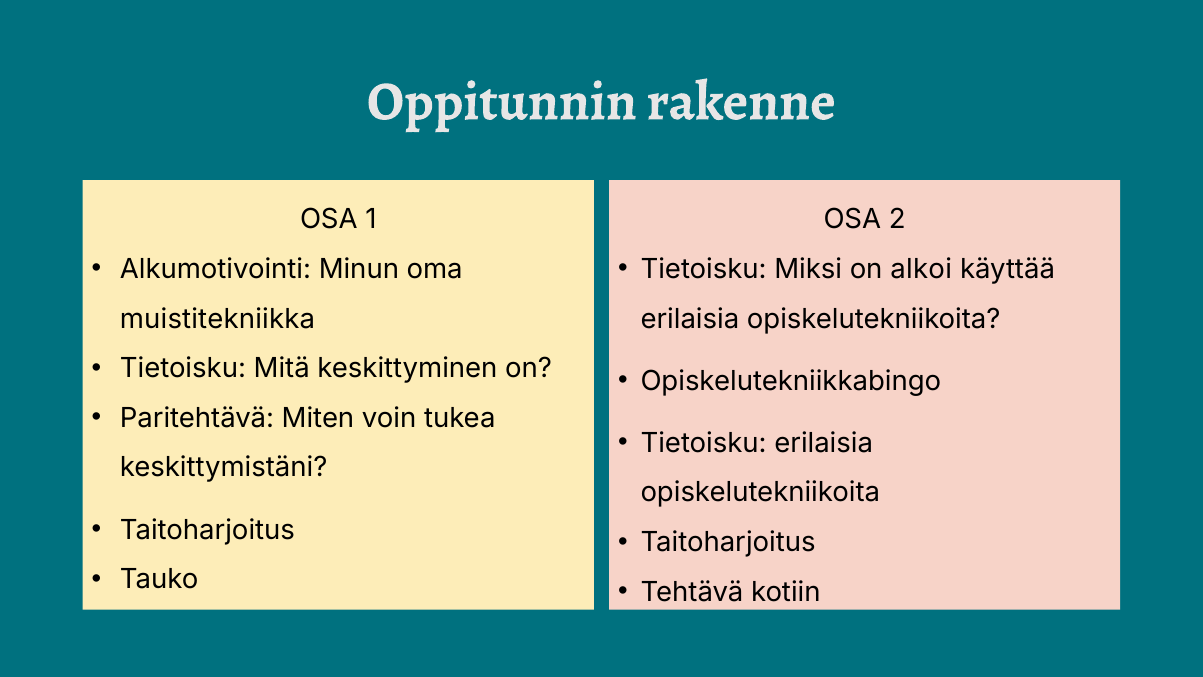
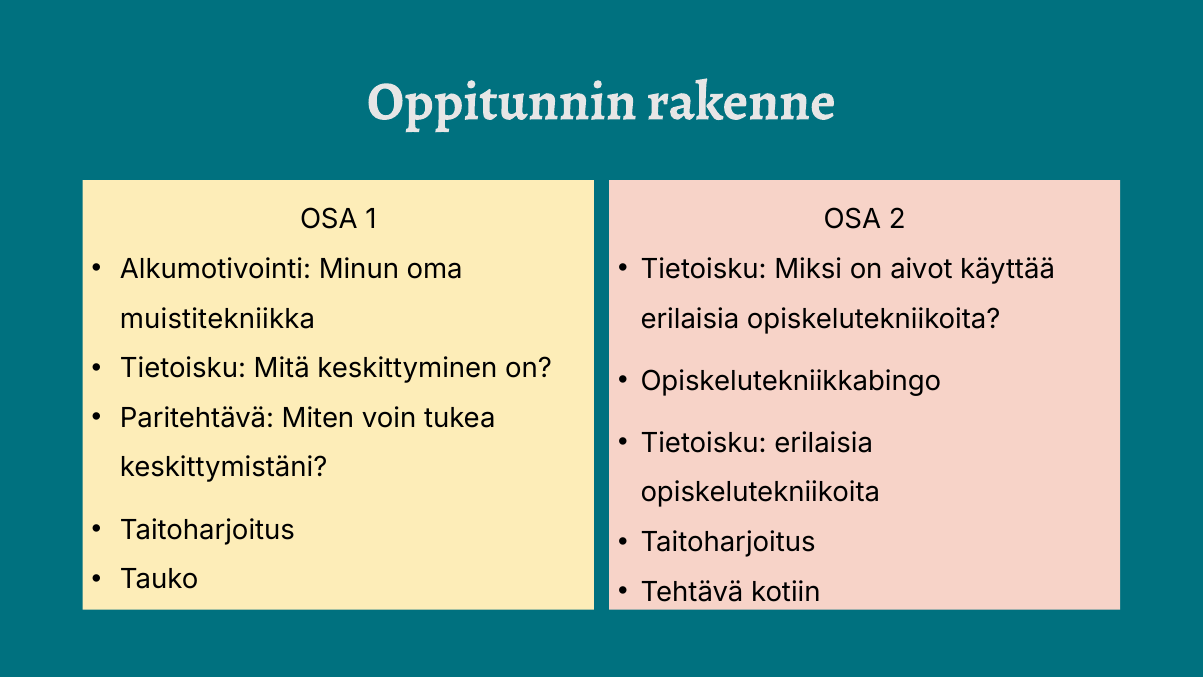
alkoi: alkoi -> aivot
